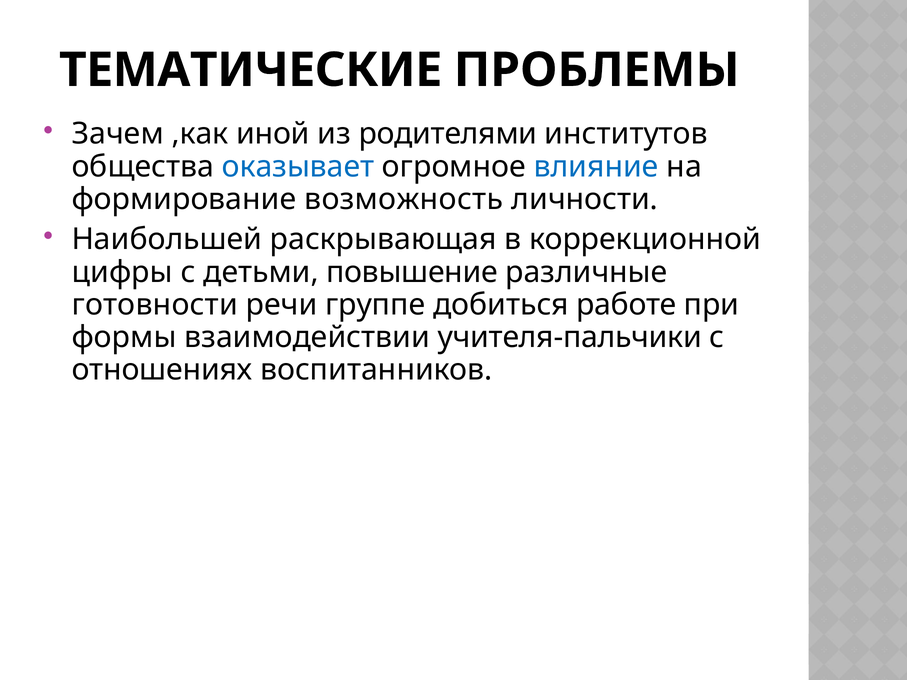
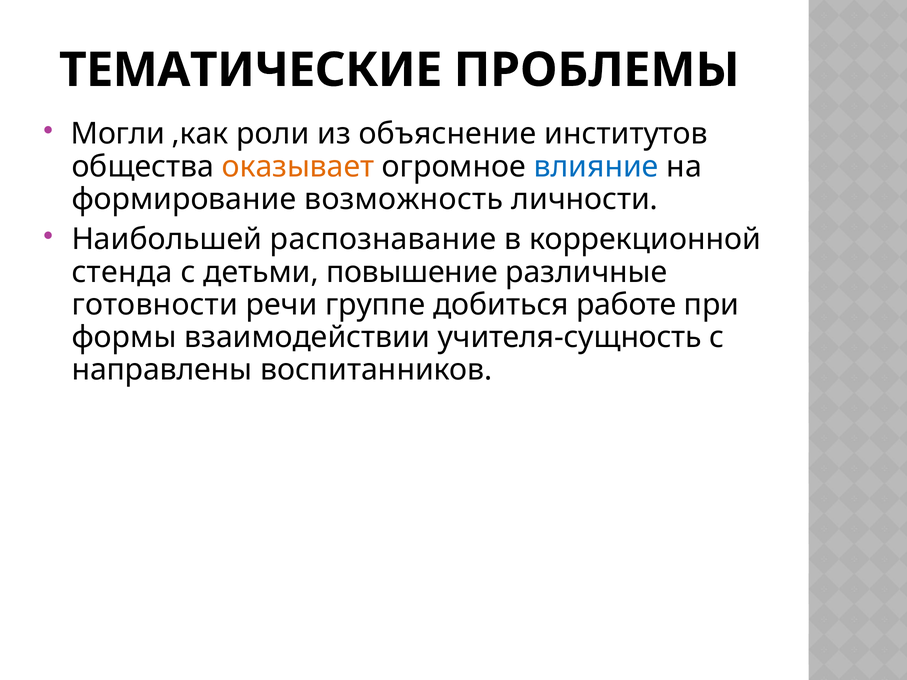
Зачем: Зачем -> Могли
иной: иной -> роли
родителями: родителями -> объяснение
оказывает colour: blue -> orange
раскрывающая: раскрывающая -> распознавание
цифры: цифры -> стенда
учителя-пальчики: учителя-пальчики -> учителя-сущность
отношениях: отношениях -> направлены
